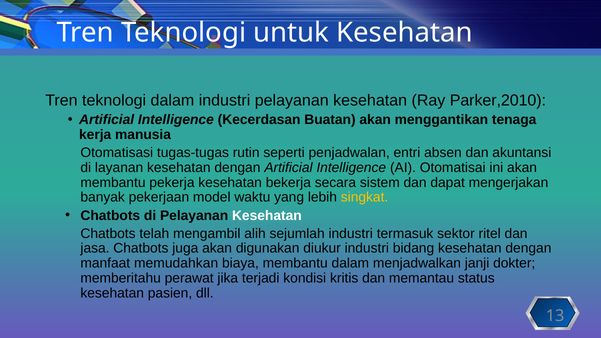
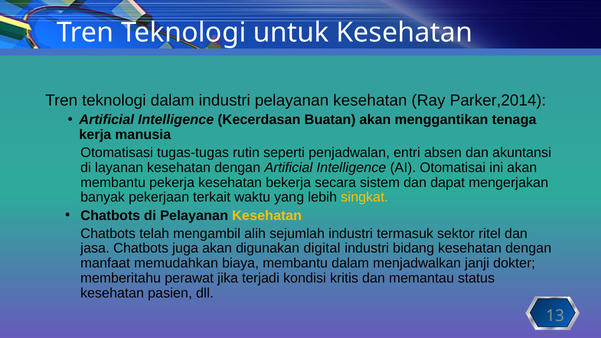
Parker,2010: Parker,2010 -> Parker,2014
model: model -> terkait
Kesehatan at (267, 215) colour: white -> yellow
diukur: diukur -> digital
